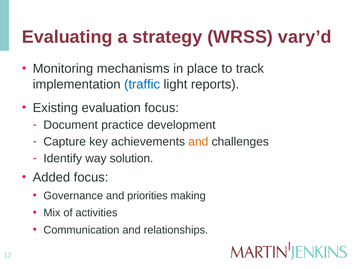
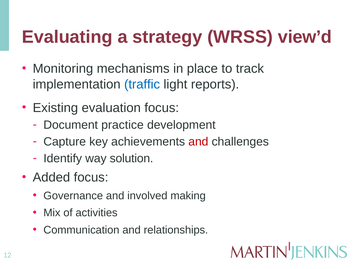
vary’d: vary’d -> view’d
and at (198, 142) colour: orange -> red
priorities: priorities -> involved
